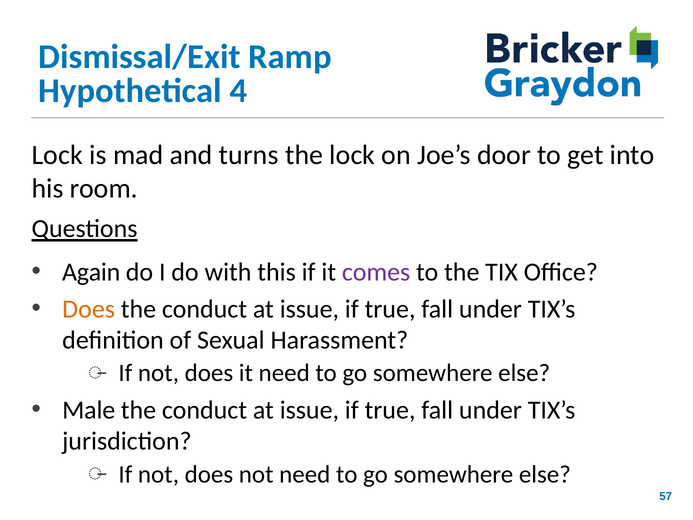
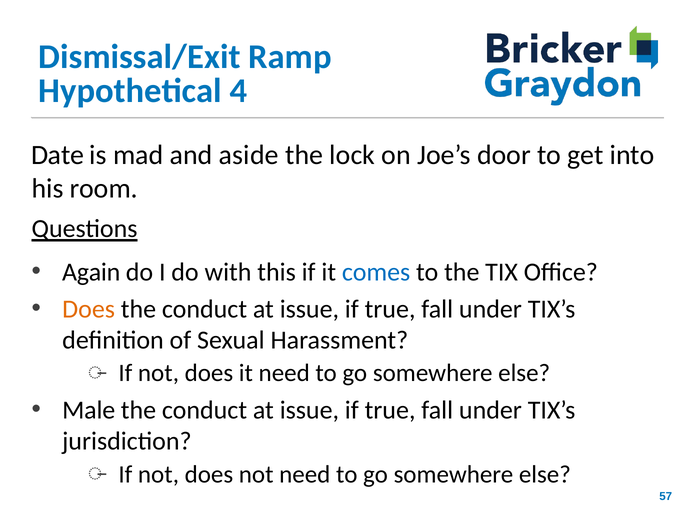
Lock at (57, 155): Lock -> Date
turns: turns -> aside
comes colour: purple -> blue
